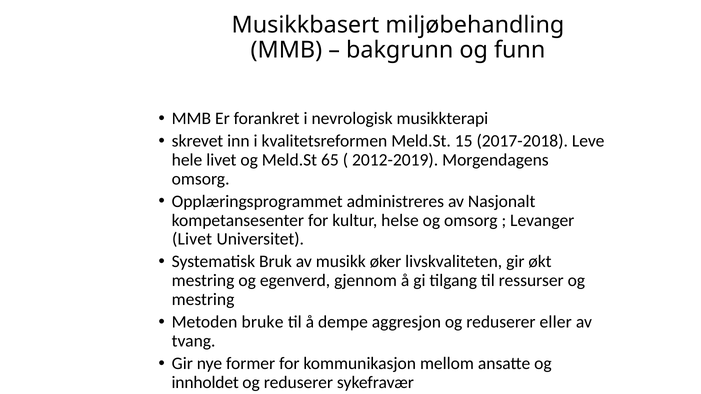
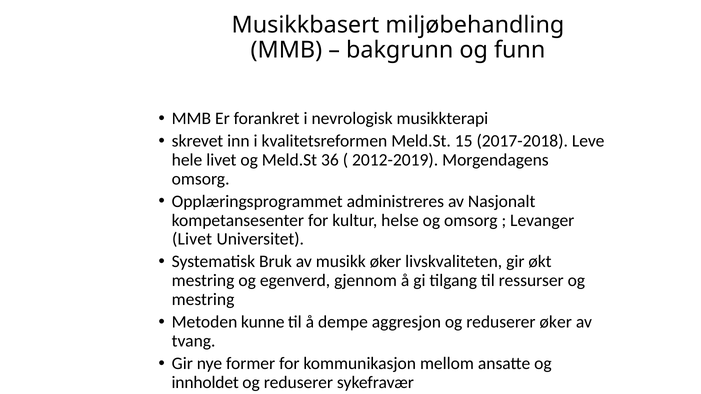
65: 65 -> 36
bruke: bruke -> kunne
reduserer eller: eller -> øker
